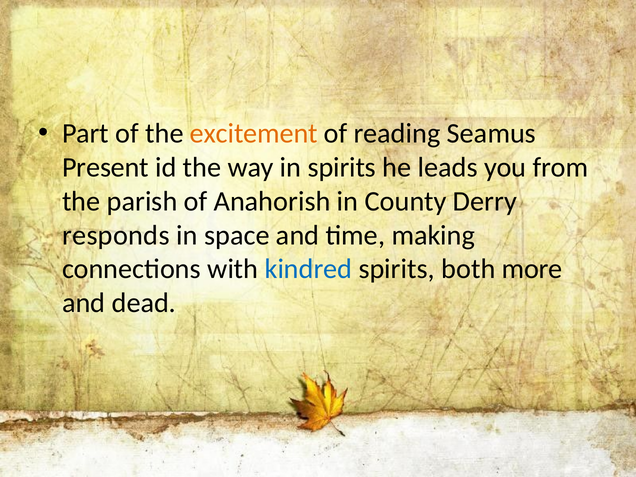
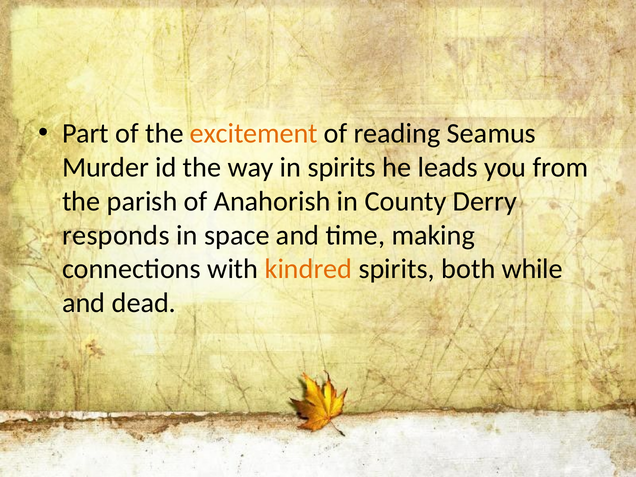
Present: Present -> Murder
kindred colour: blue -> orange
more: more -> while
